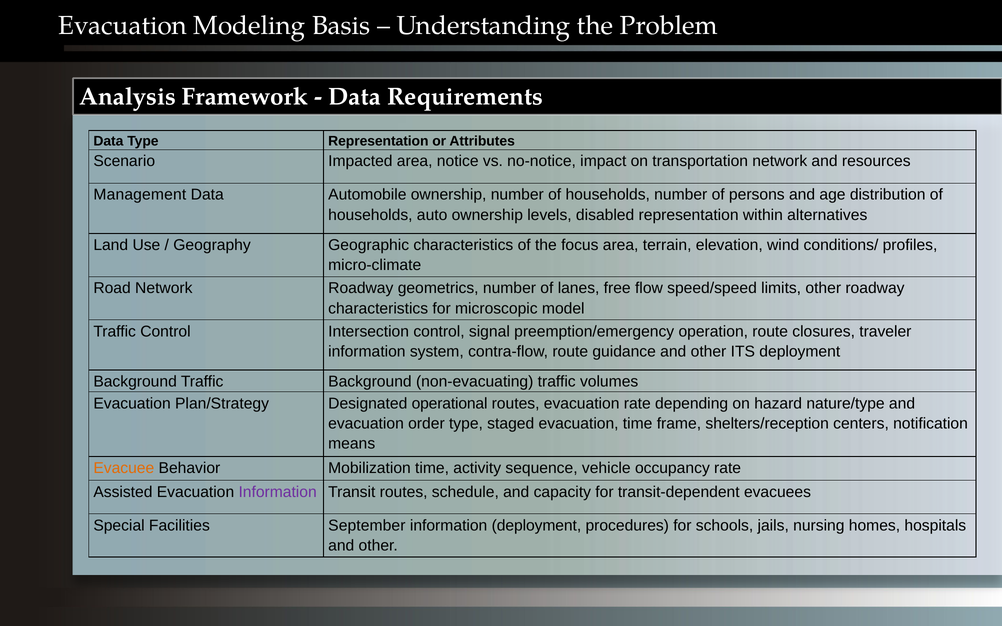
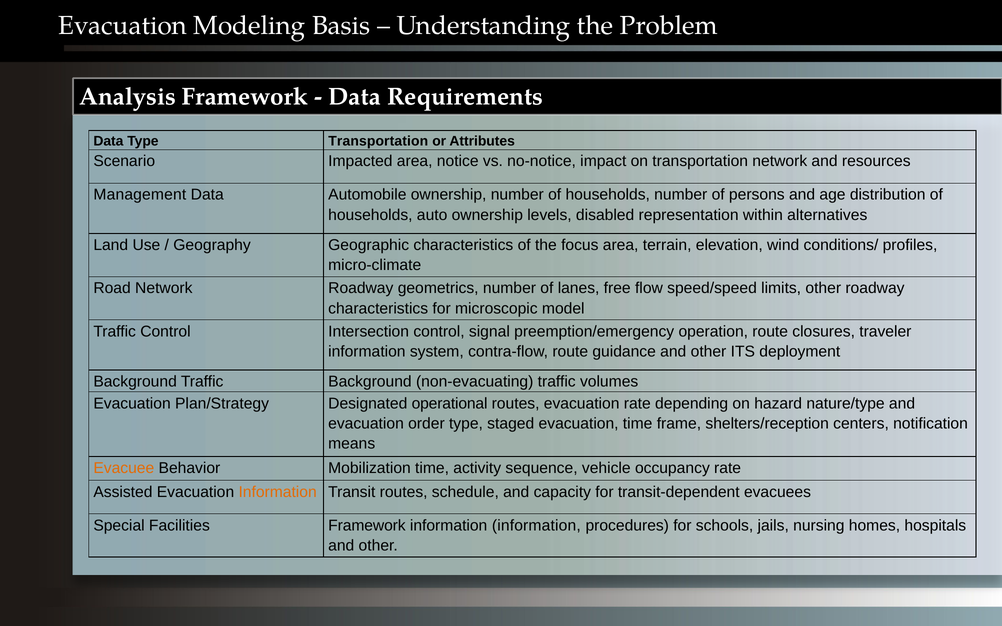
Type Representation: Representation -> Transportation
Information at (278, 492) colour: purple -> orange
Facilities September: September -> Framework
information deployment: deployment -> information
